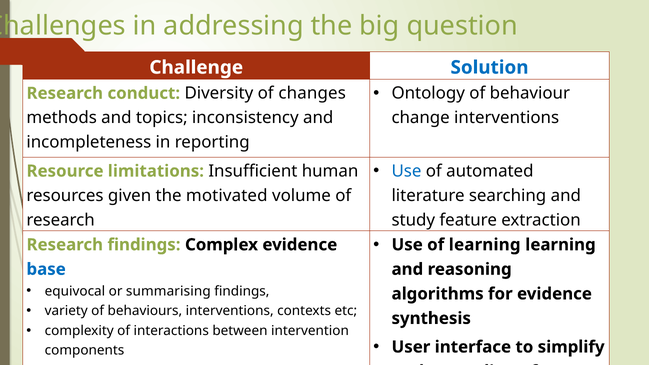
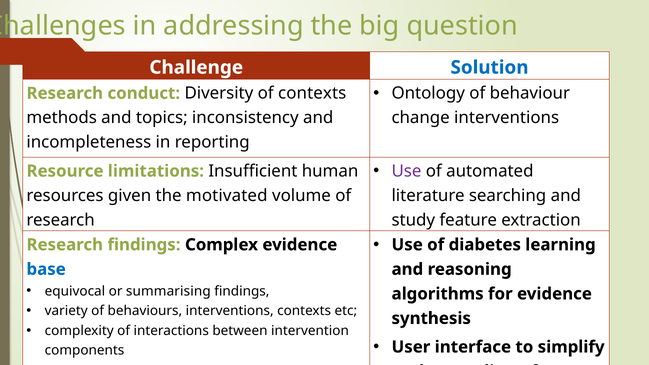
of changes: changes -> contexts
Use at (406, 171) colour: blue -> purple
of learning: learning -> diabetes
